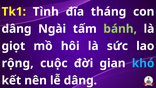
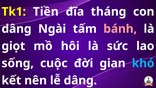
Tình: Tình -> Tiền
bánh colour: light green -> pink
rộng: rộng -> sống
